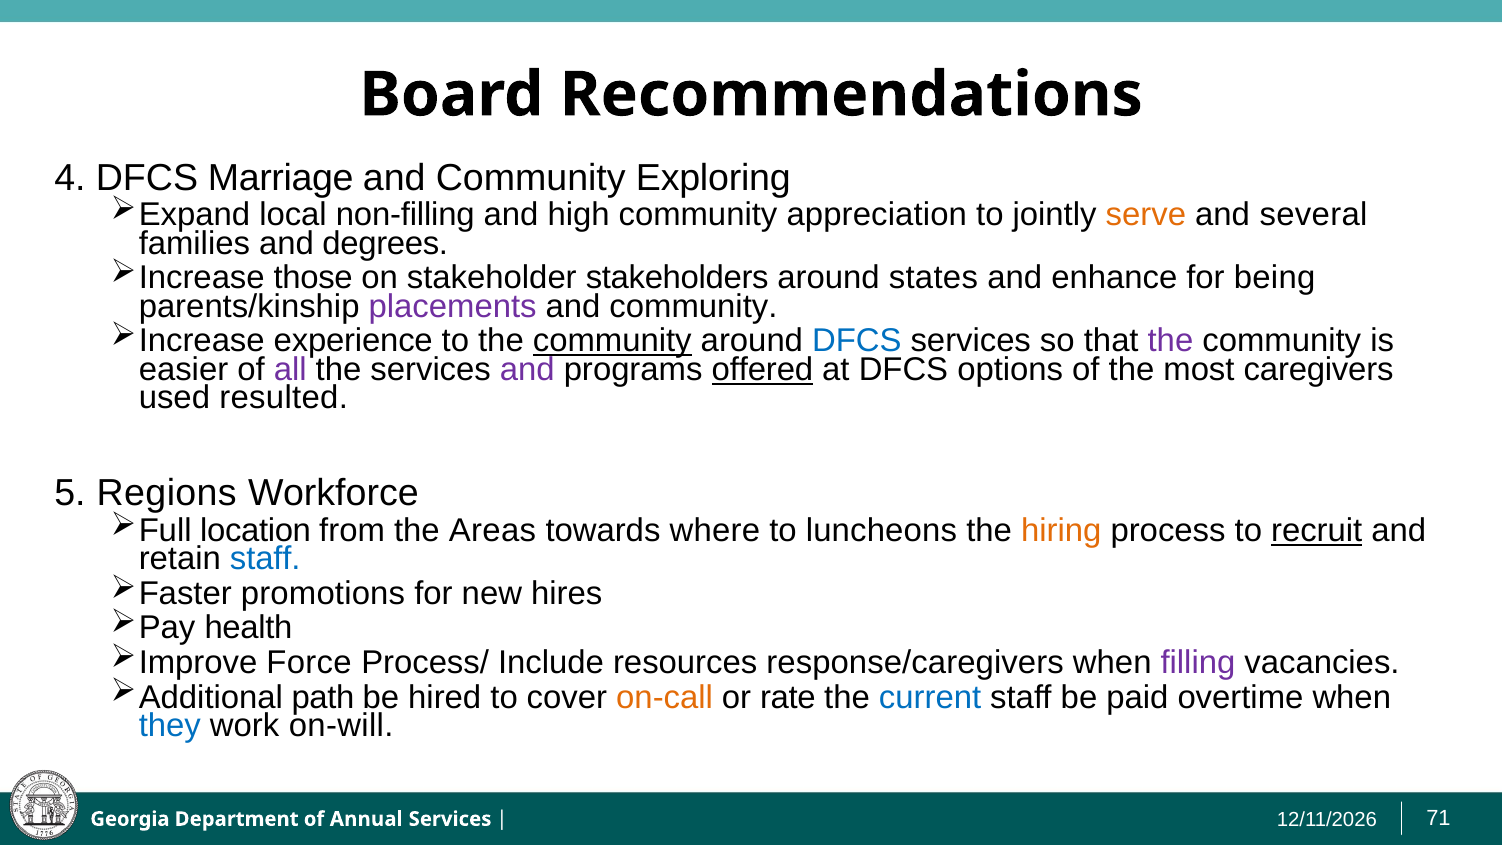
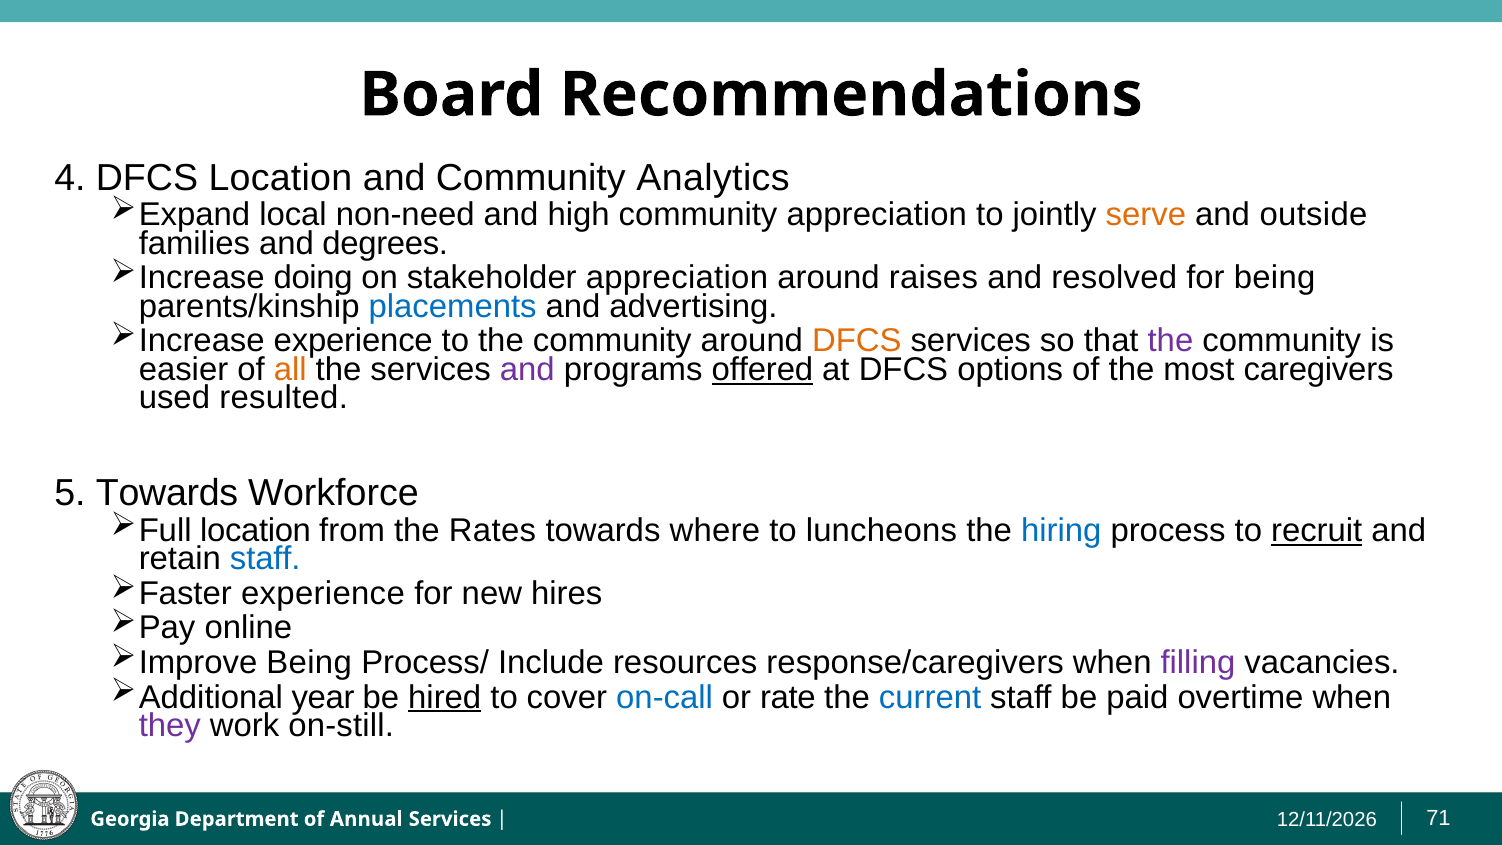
DFCS Marriage: Marriage -> Location
Exploring: Exploring -> Analytics
non-filling: non-filling -> non-need
several: several -> outside
those: those -> doing
stakeholder stakeholders: stakeholders -> appreciation
states: states -> raises
enhance: enhance -> resolved
placements colour: purple -> blue
community at (693, 306): community -> advertising
community at (612, 341) underline: present -> none
DFCS at (857, 341) colour: blue -> orange
all colour: purple -> orange
5 Regions: Regions -> Towards
Areas: Areas -> Rates
hiring colour: orange -> blue
promotions at (323, 593): promotions -> experience
health: health -> online
Force at (309, 663): Force -> Being
path: path -> year
hired underline: none -> present
on-call colour: orange -> blue
they colour: blue -> purple
on-will: on-will -> on-still
